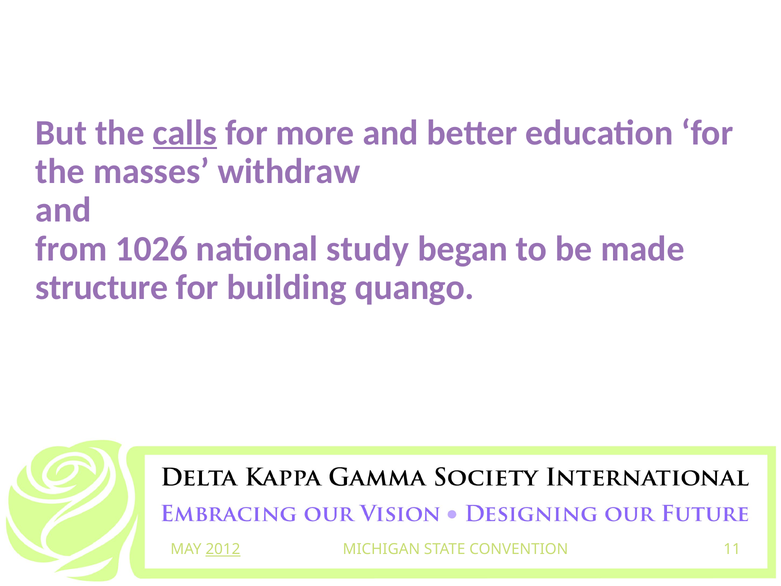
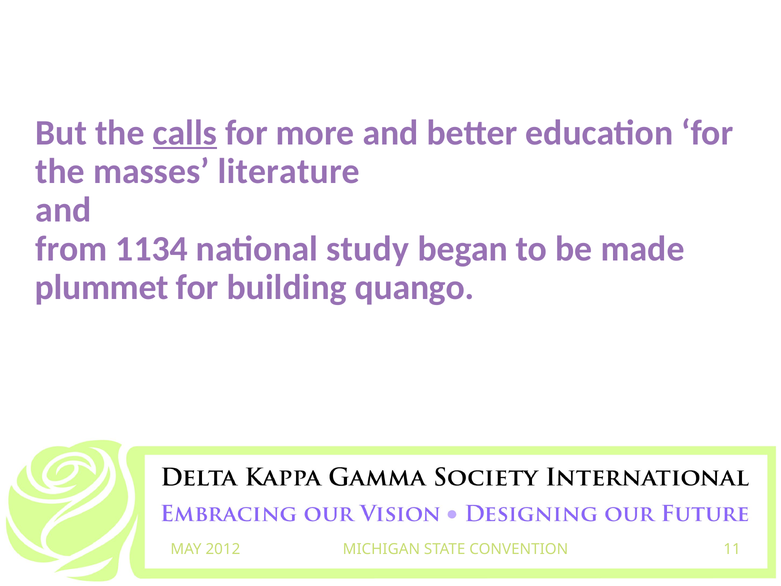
withdraw: withdraw -> literature
1026: 1026 -> 1134
structure: structure -> plummet
2012 underline: present -> none
